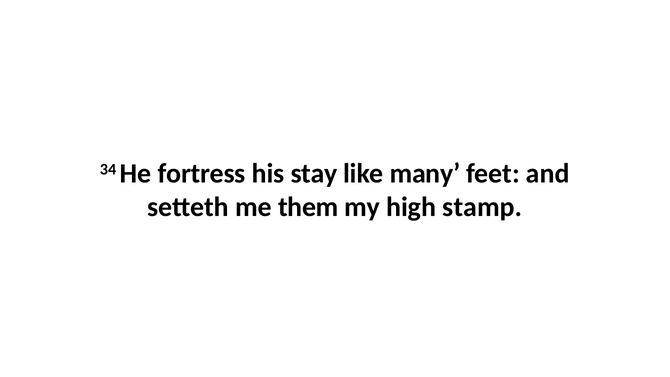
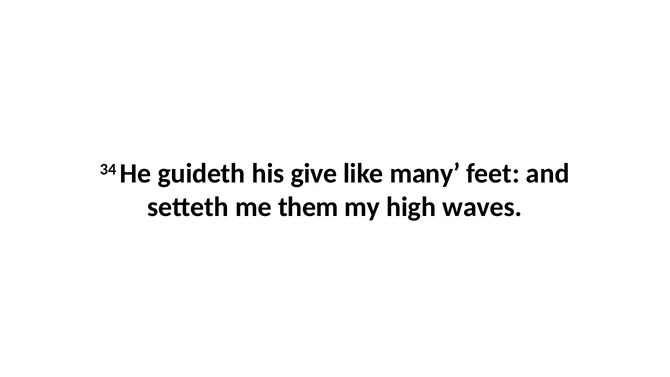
fortress: fortress -> guideth
stay: stay -> give
stamp: stamp -> waves
